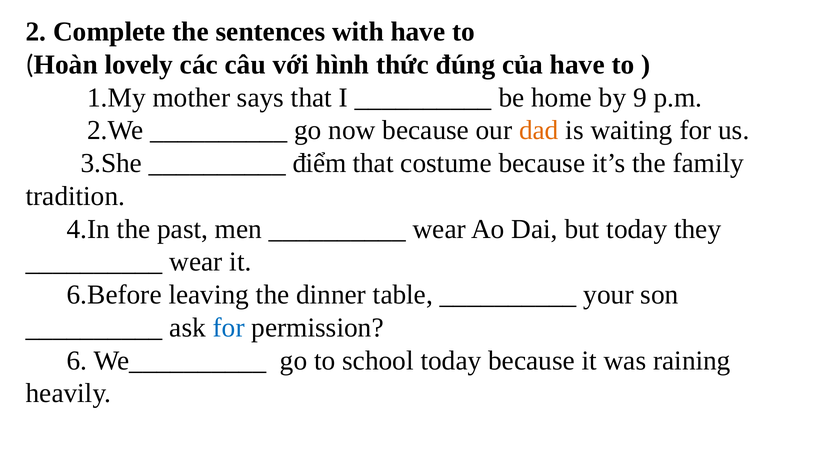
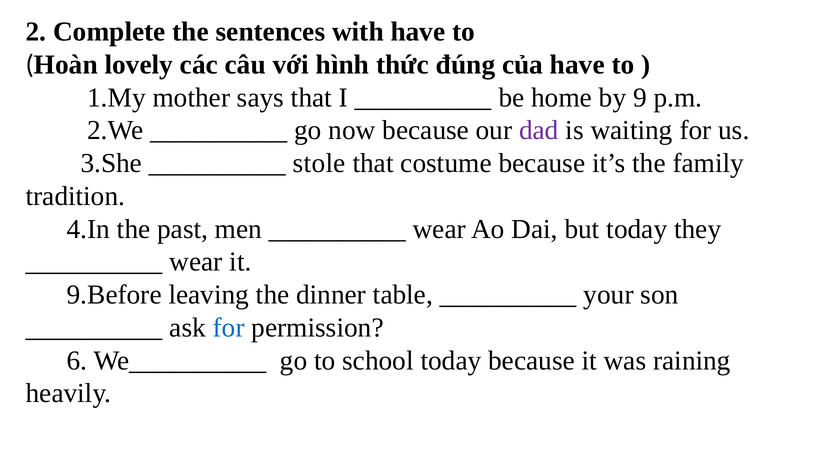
dad colour: orange -> purple
điểm: điểm -> stole
6.Before: 6.Before -> 9.Before
